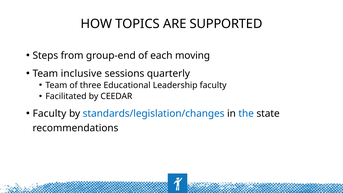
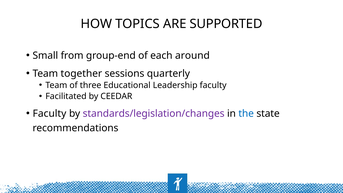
Steps: Steps -> Small
moving: moving -> around
inclusive: inclusive -> together
standards/legislation/changes colour: blue -> purple
